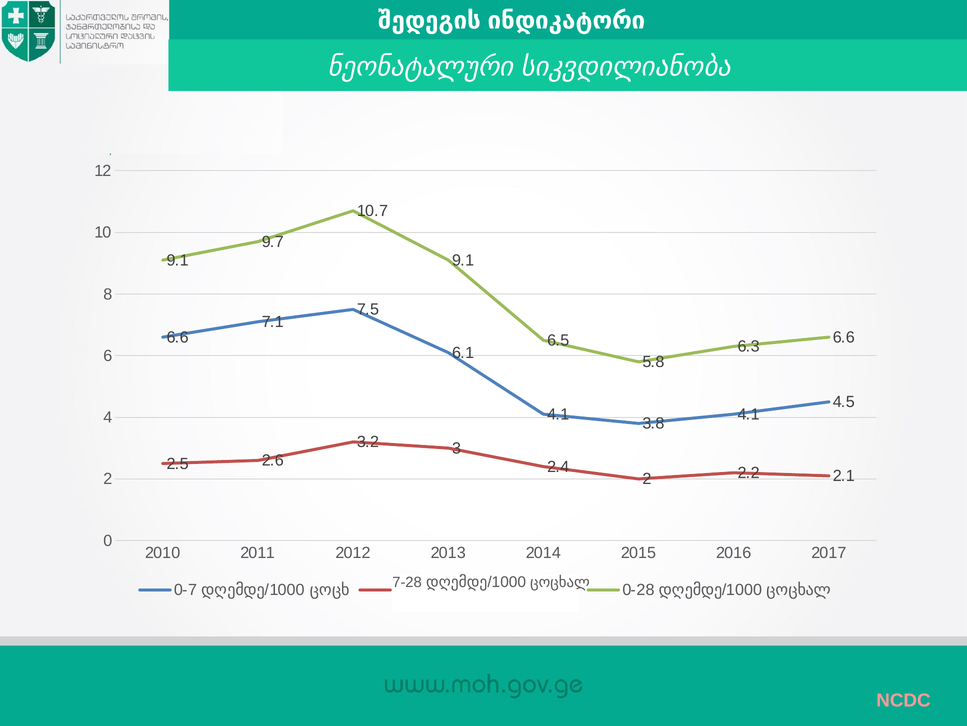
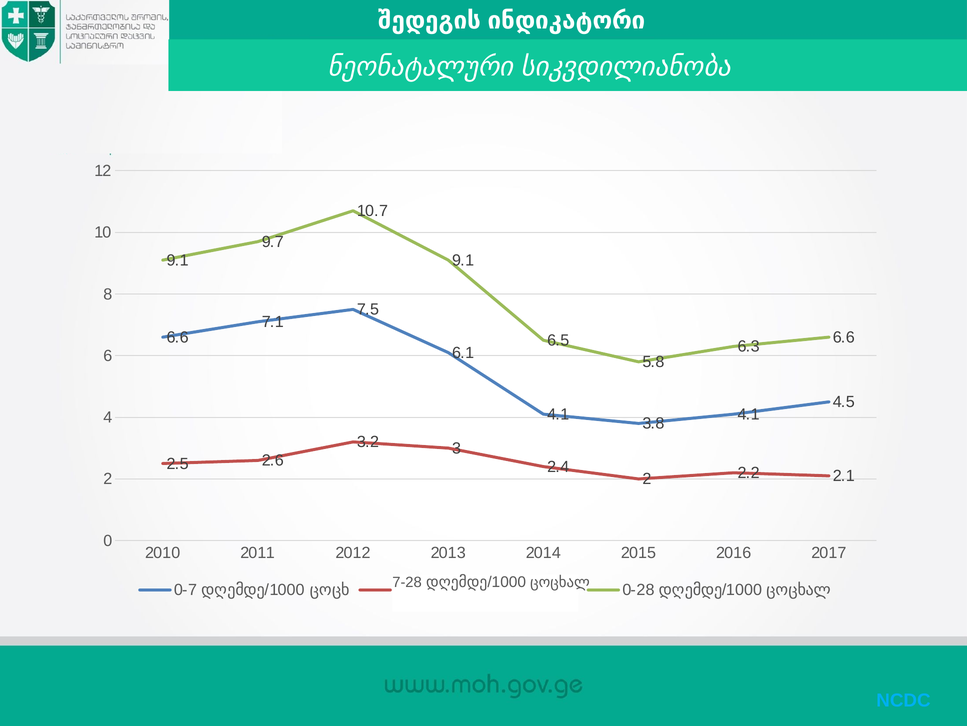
NCDC colour: pink -> light blue
